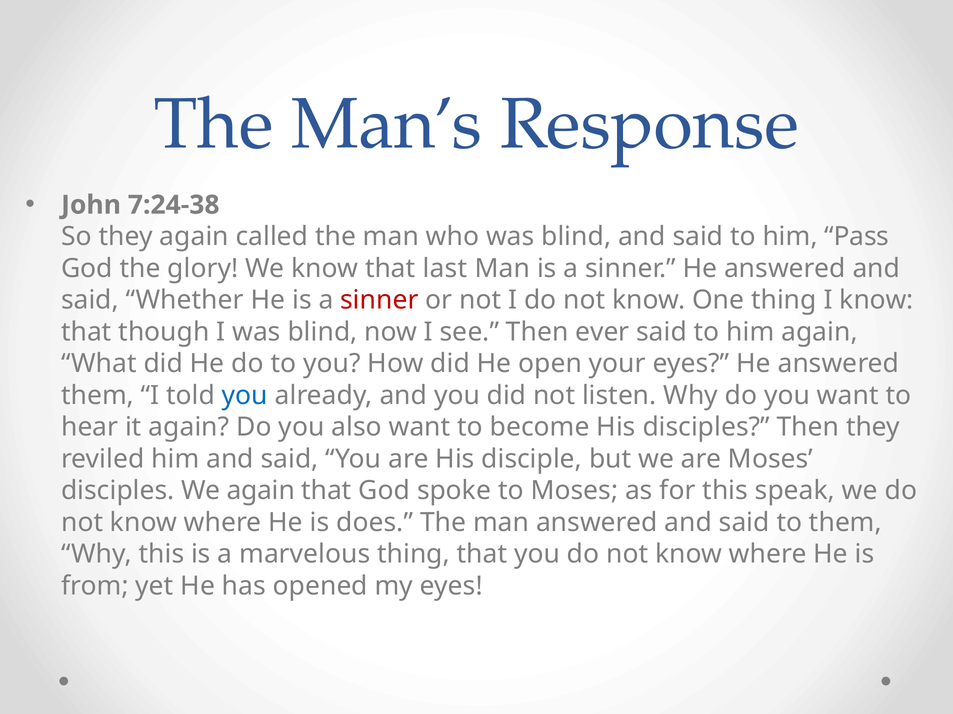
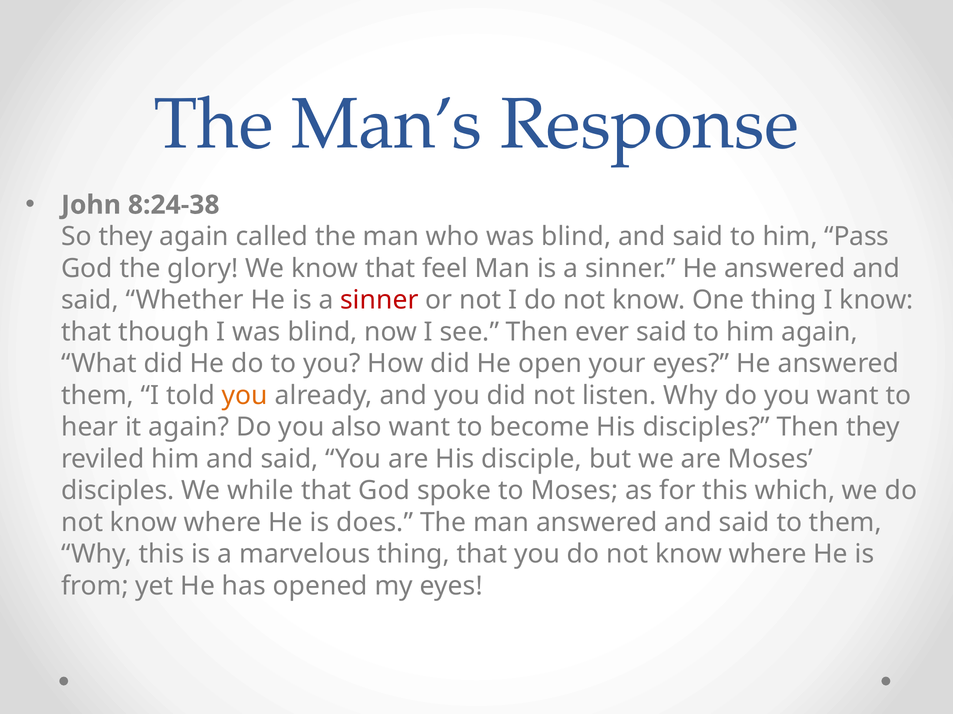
7:24-38: 7:24-38 -> 8:24-38
last: last -> feel
you at (245, 396) colour: blue -> orange
We again: again -> while
speak: speak -> which
